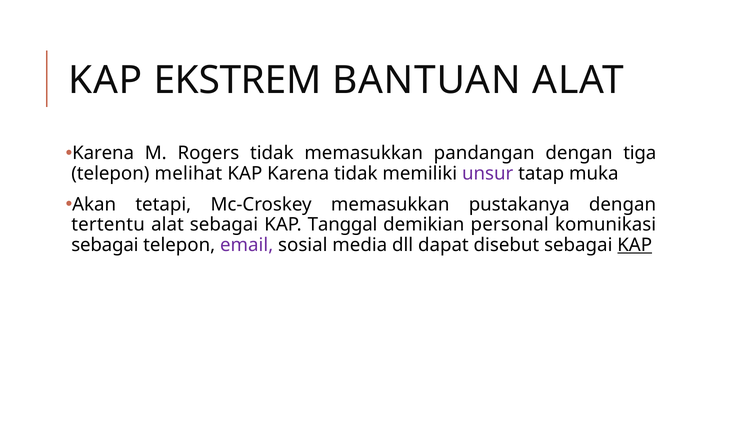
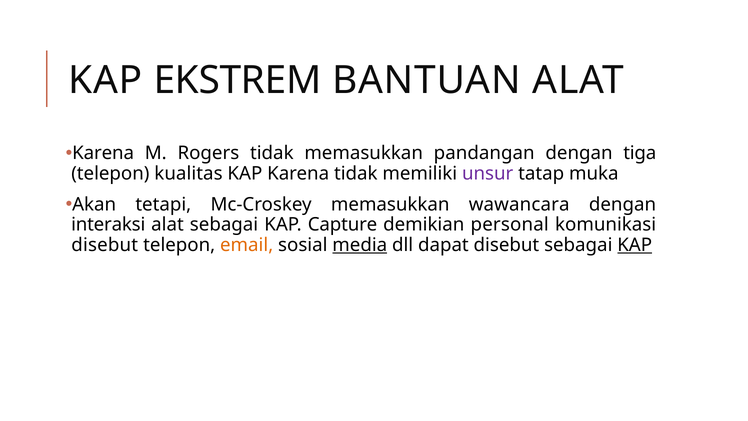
melihat: melihat -> kualitas
pustakanya: pustakanya -> wawancara
tertentu: tertentu -> interaksi
Tanggal: Tanggal -> Capture
sebagai at (105, 245): sebagai -> disebut
email colour: purple -> orange
media underline: none -> present
